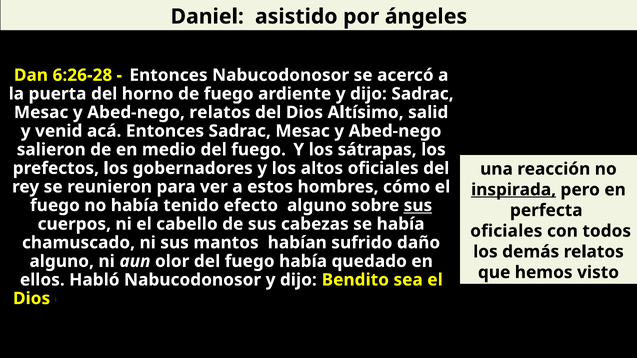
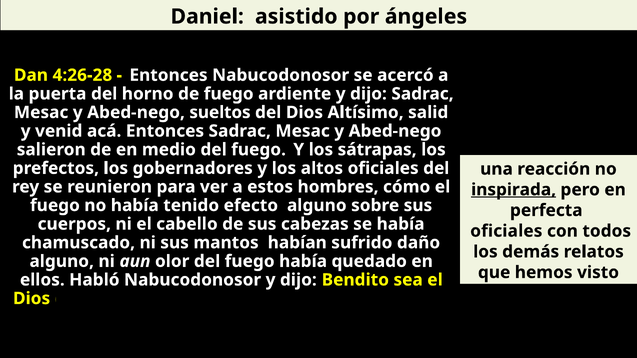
6:26-28: 6:26-28 -> 4:26-28
Abed-nego relatos: relatos -> sueltos
sus at (418, 206) underline: present -> none
